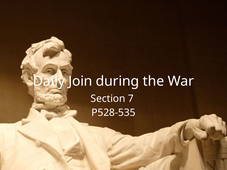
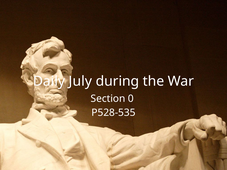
Join: Join -> July
7: 7 -> 0
